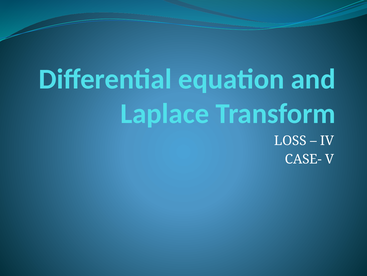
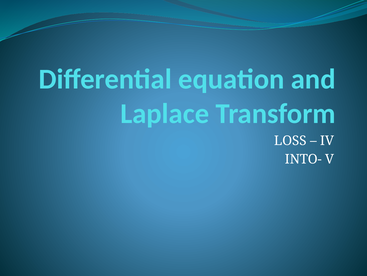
CASE-: CASE- -> INTO-
